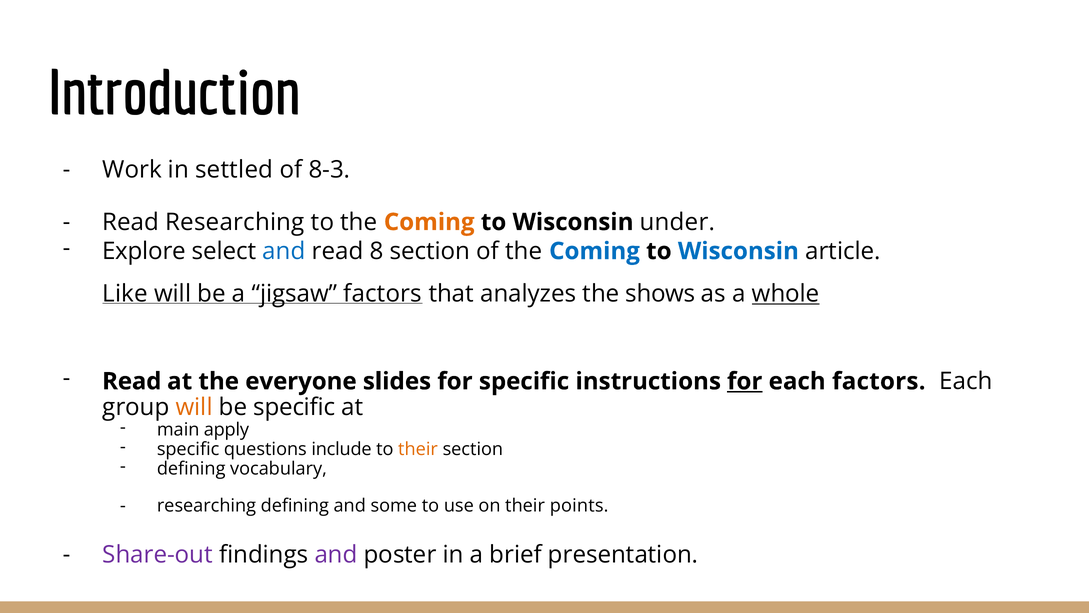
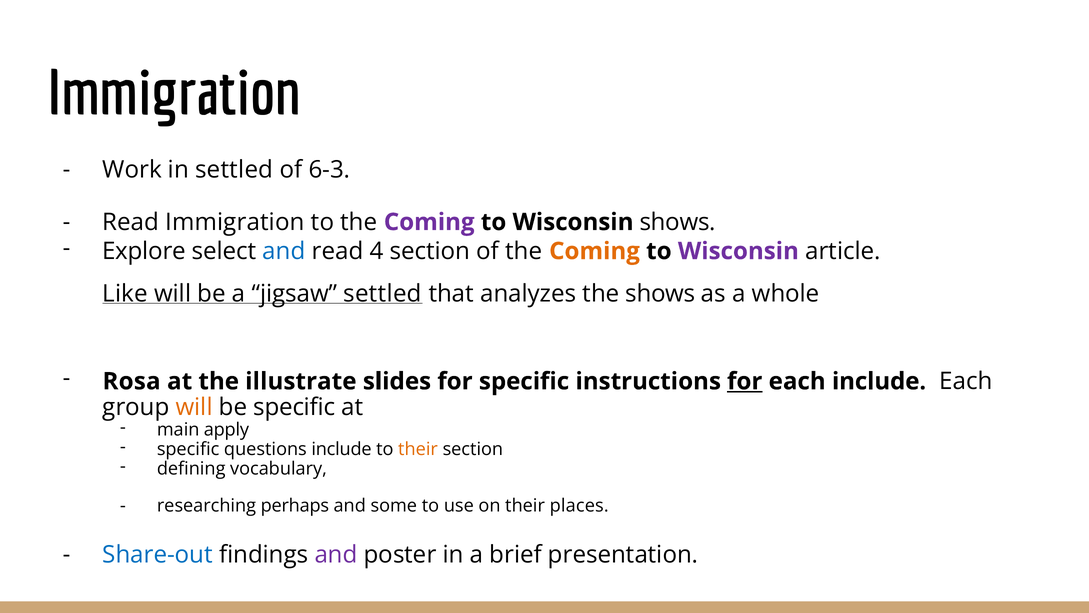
Introduction at (175, 94): Introduction -> Immigration
8-3: 8-3 -> 6-3
Read Researching: Researching -> Immigration
Coming at (429, 222) colour: orange -> purple
Wisconsin under: under -> shows
8: 8 -> 4
Coming at (595, 251) colour: blue -> orange
Wisconsin at (738, 251) colour: blue -> purple
jigsaw factors: factors -> settled
whole underline: present -> none
Read at (132, 381): Read -> Rosa
everyone: everyone -> illustrate
each factors: factors -> include
researching defining: defining -> perhaps
points: points -> places
Share-out colour: purple -> blue
